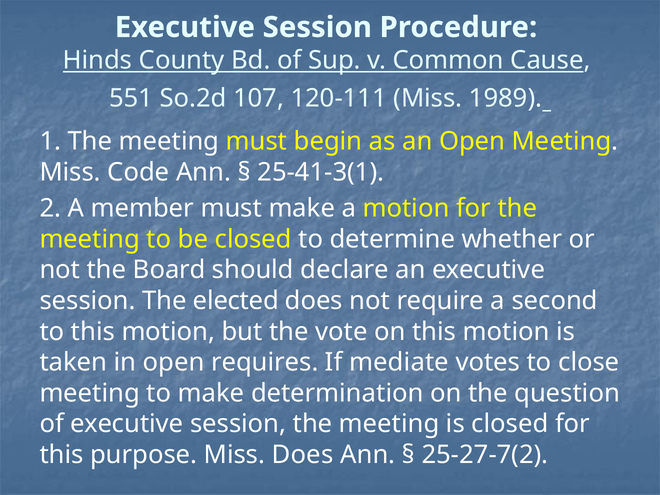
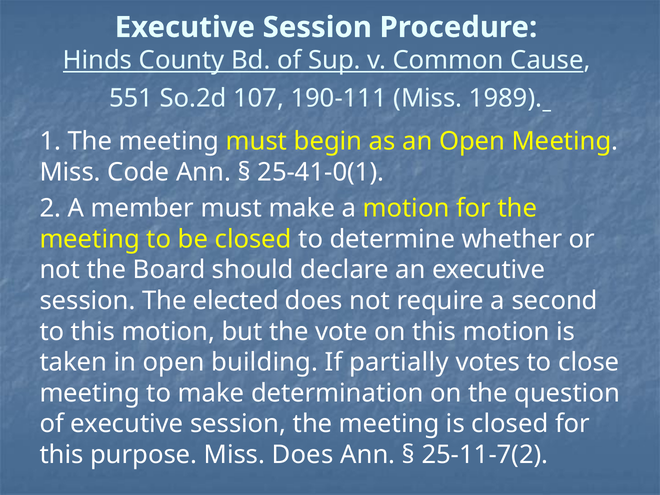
120-111: 120-111 -> 190-111
25-41-3(1: 25-41-3(1 -> 25-41-0(1
requires: requires -> building
mediate: mediate -> partially
25-27-7(2: 25-27-7(2 -> 25-11-7(2
